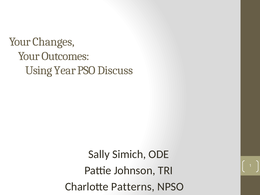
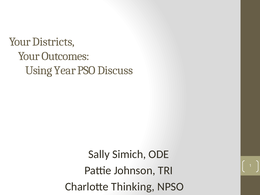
Changes: Changes -> Districts
Patterns: Patterns -> Thinking
